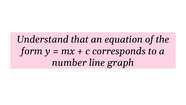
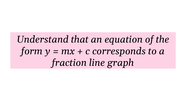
number: number -> fraction
